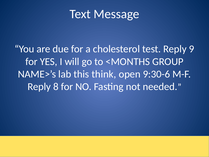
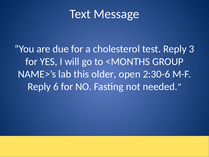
9: 9 -> 3
think: think -> older
9:30-6: 9:30-6 -> 2:30-6
8: 8 -> 6
